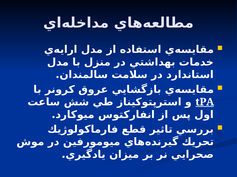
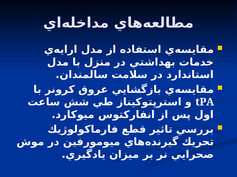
tPA underline: present -> none
